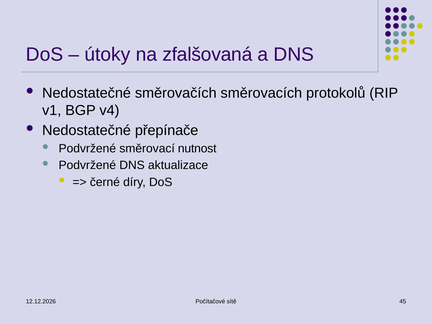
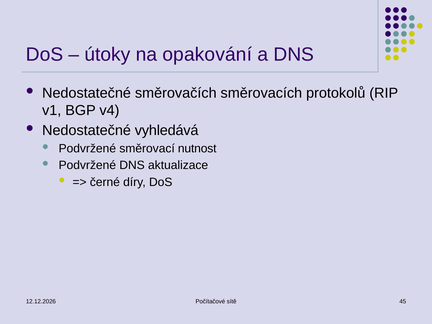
zfalšovaná: zfalšovaná -> opakování
přepínače: přepínače -> vyhledává
